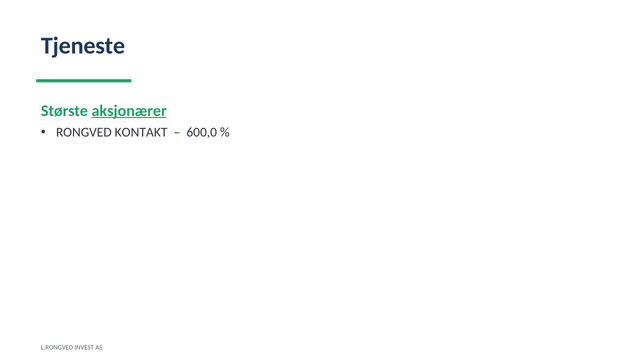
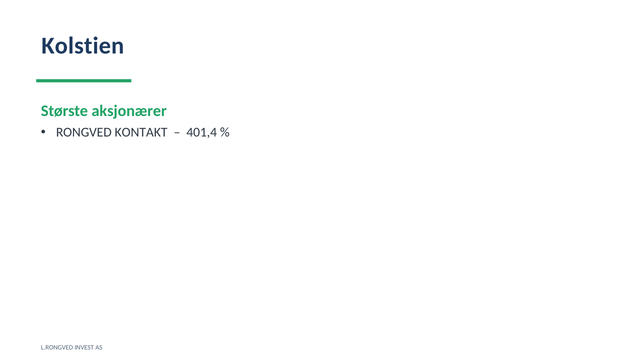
Tjeneste: Tjeneste -> Kolstien
aksjonærer underline: present -> none
600,0: 600,0 -> 401,4
